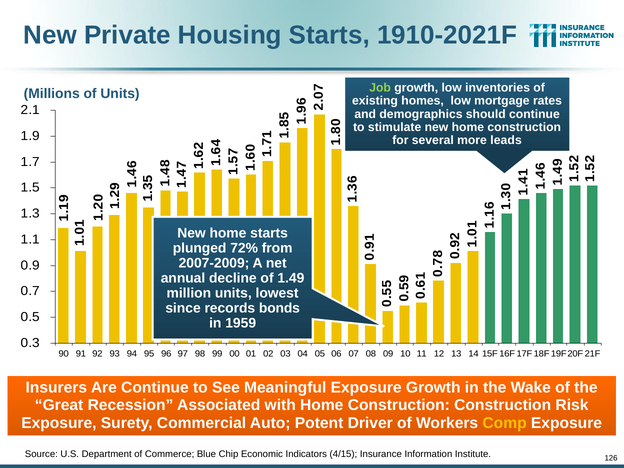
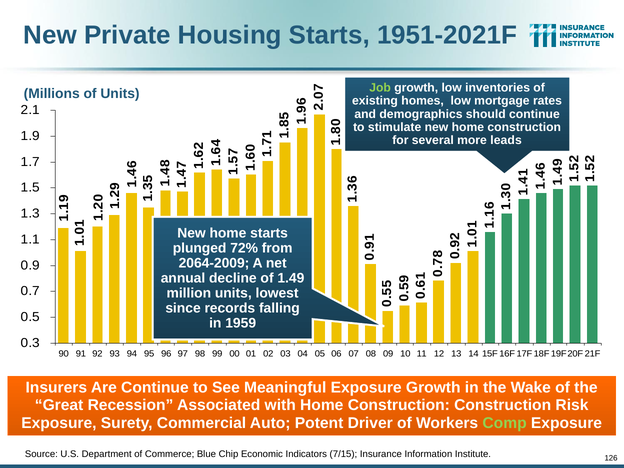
1910-2021F: 1910-2021F -> 1951-2021F
2007-2009: 2007-2009 -> 2064-2009
bonds: bonds -> falling
Comp colour: yellow -> light green
4/15: 4/15 -> 7/15
